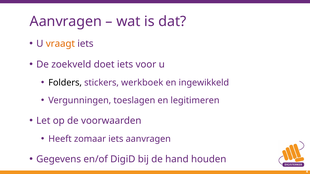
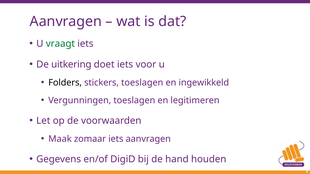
vraagt colour: orange -> green
zoekveld: zoekveld -> uitkering
stickers werkboek: werkboek -> toeslagen
Heeft: Heeft -> Maak
